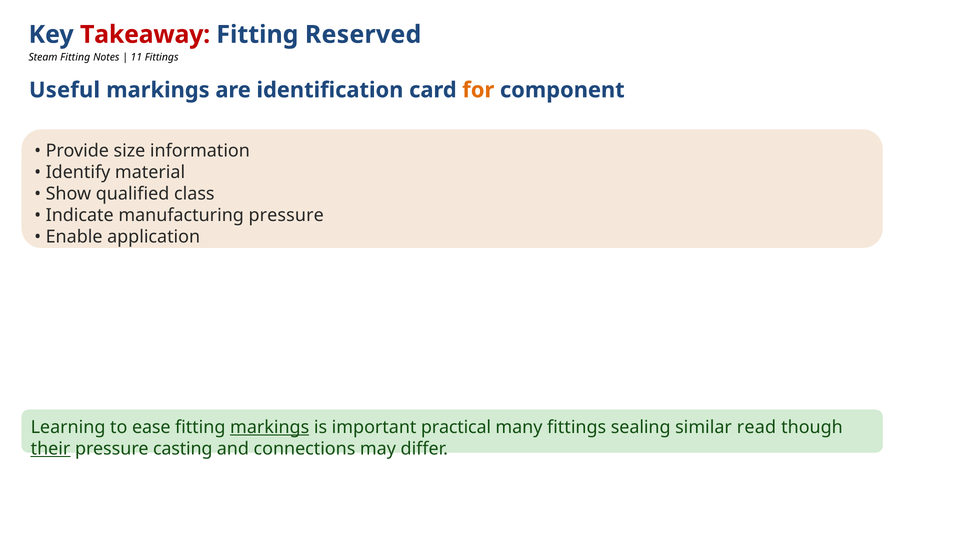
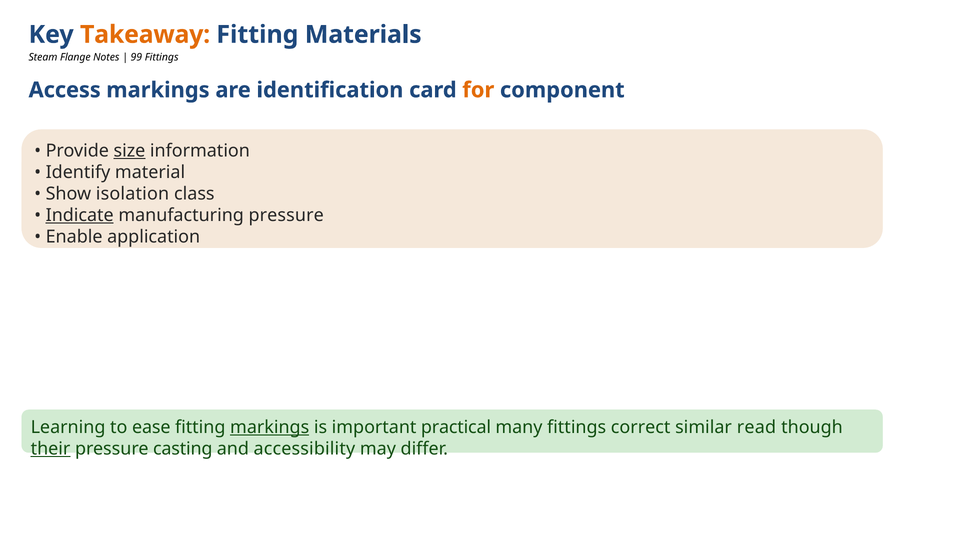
Takeaway colour: red -> orange
Reserved: Reserved -> Materials
Steam Fitting: Fitting -> Flange
11: 11 -> 99
Useful: Useful -> Access
size underline: none -> present
qualified: qualified -> isolation
Indicate underline: none -> present
sealing: sealing -> correct
connections: connections -> accessibility
